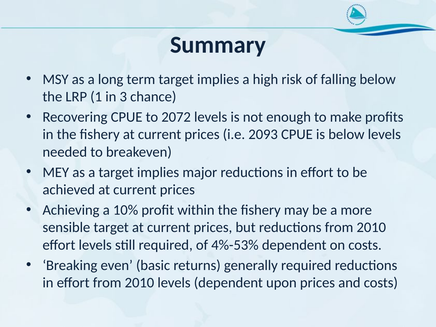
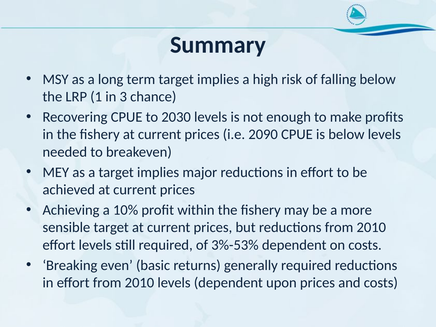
2072: 2072 -> 2030
2093: 2093 -> 2090
4%-53%: 4%-53% -> 3%-53%
